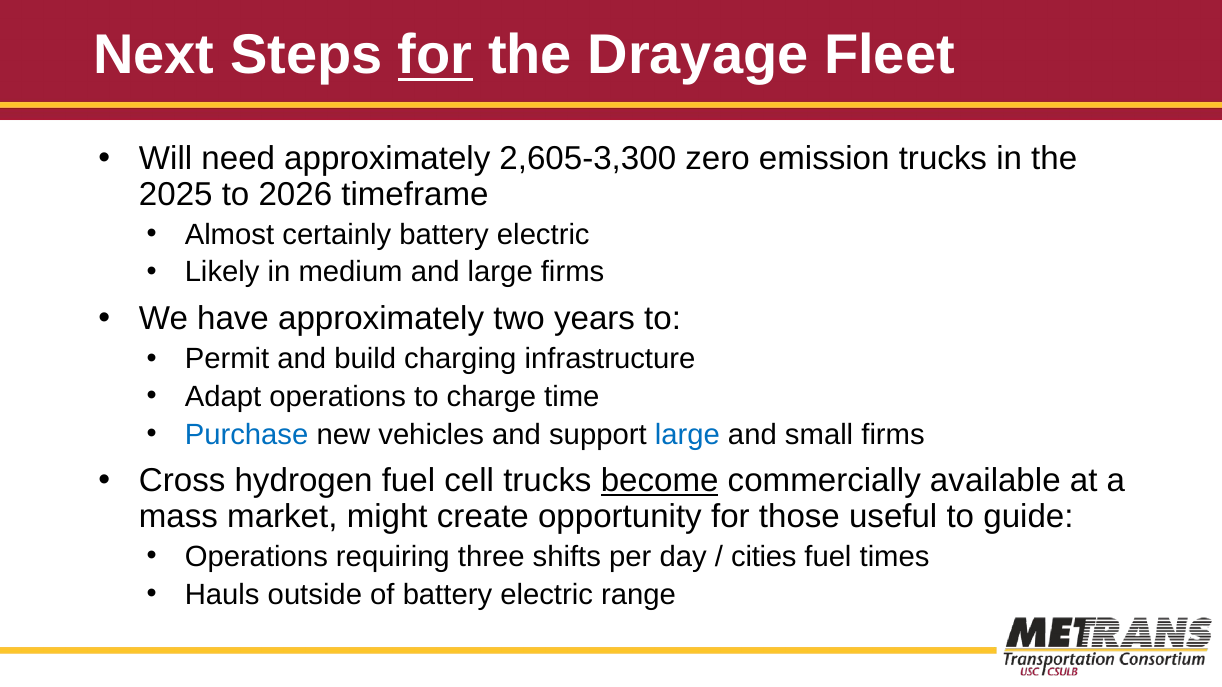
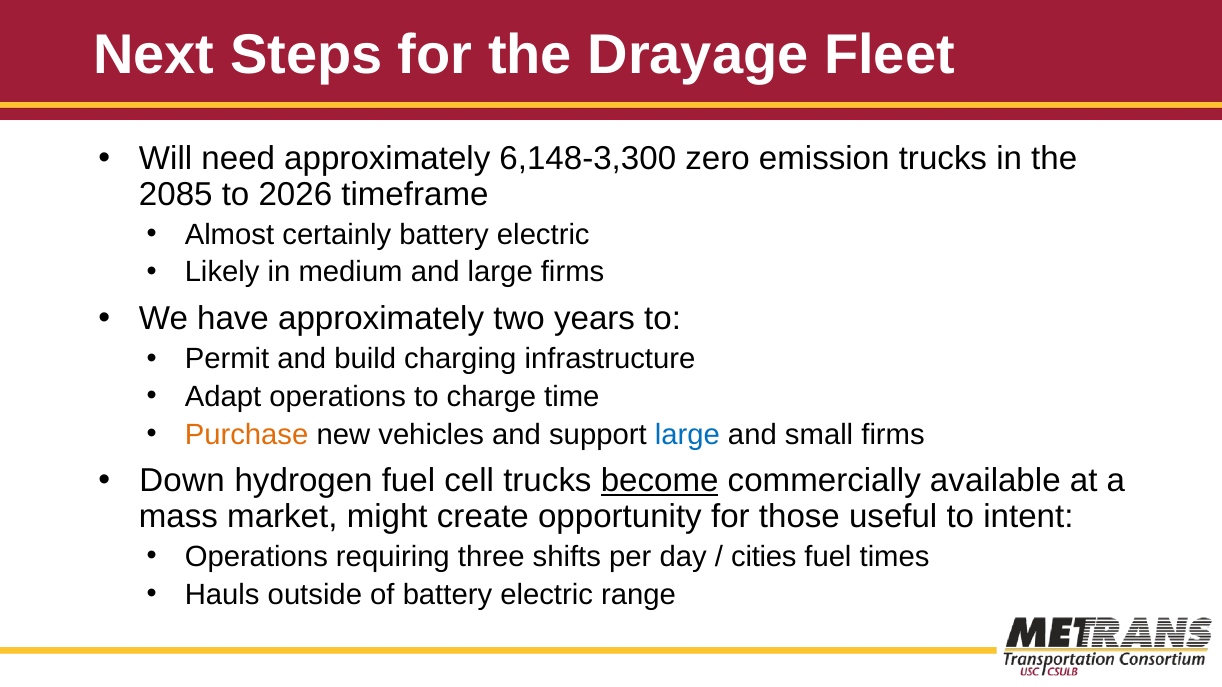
for at (435, 55) underline: present -> none
2,605-3,300: 2,605-3,300 -> 6,148-3,300
2025: 2025 -> 2085
Purchase colour: blue -> orange
Cross: Cross -> Down
guide: guide -> intent
